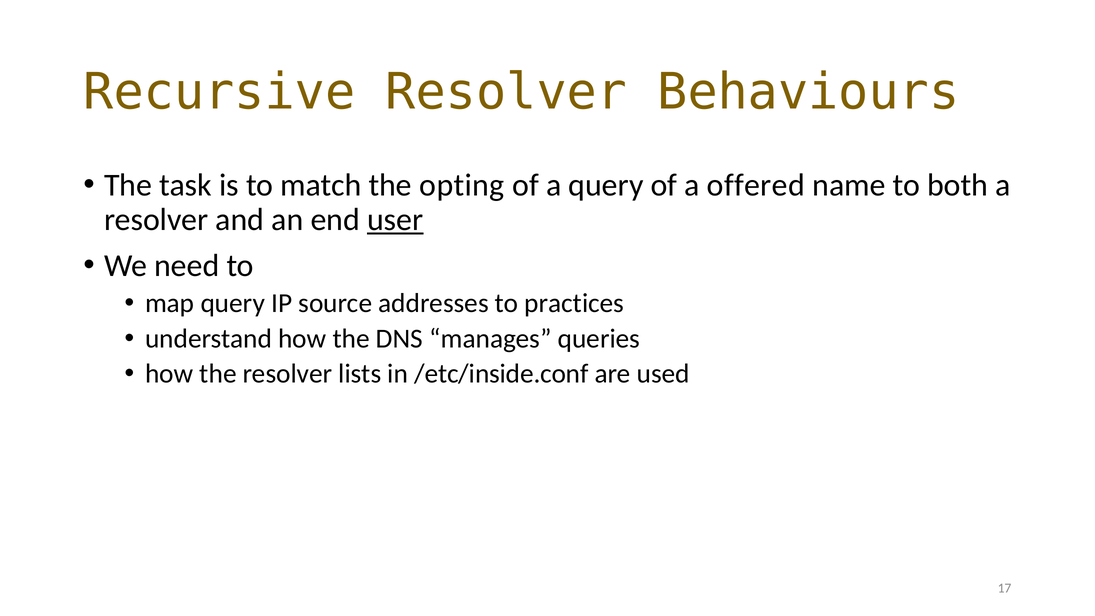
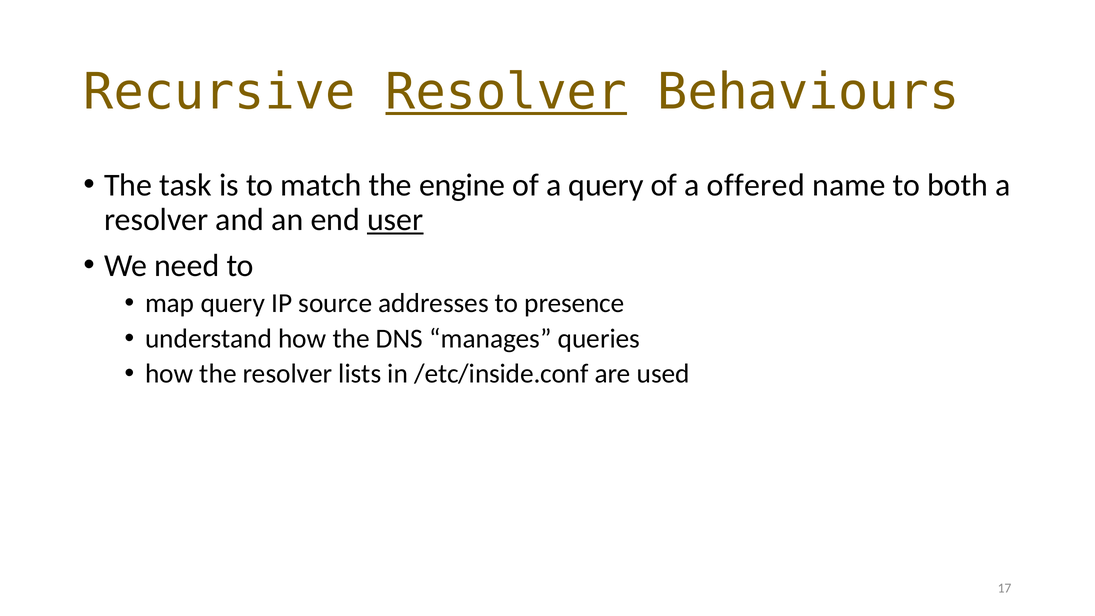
Resolver at (506, 92) underline: none -> present
opting: opting -> engine
practices: practices -> presence
